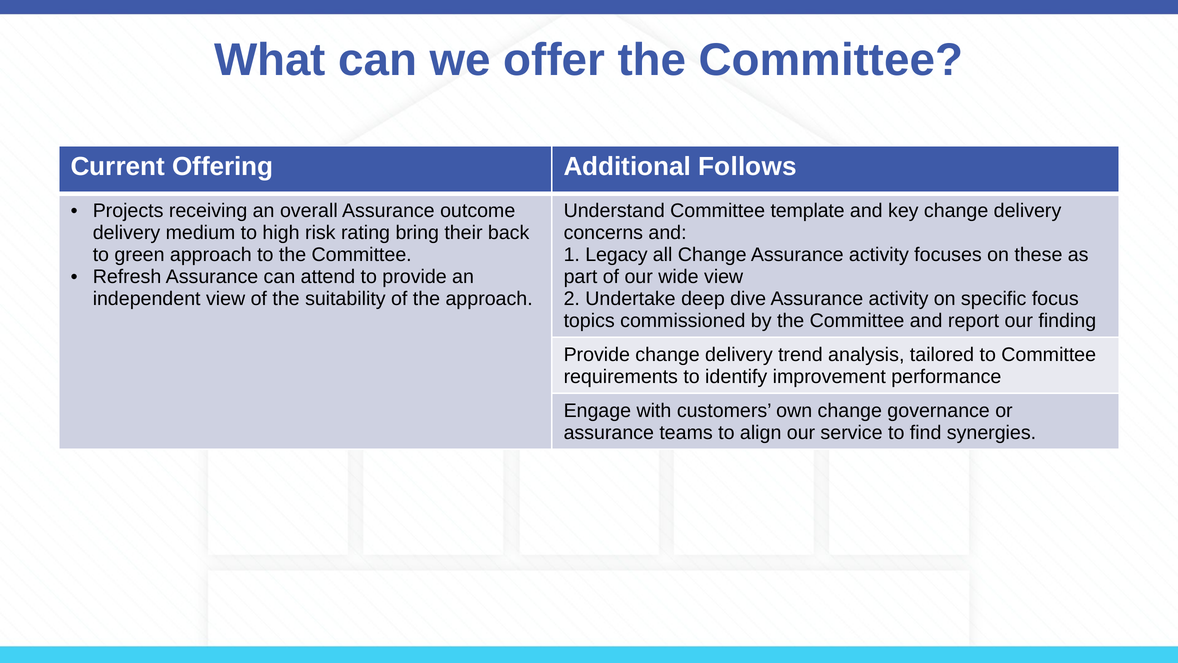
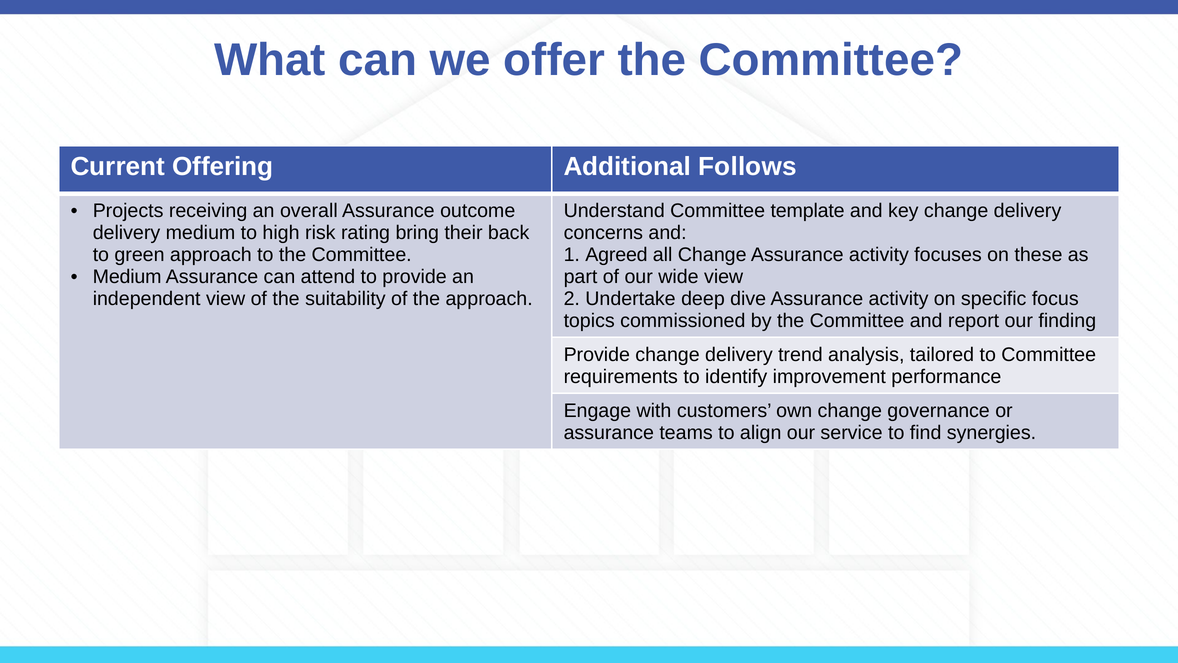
Legacy: Legacy -> Agreed
Refresh at (127, 277): Refresh -> Medium
